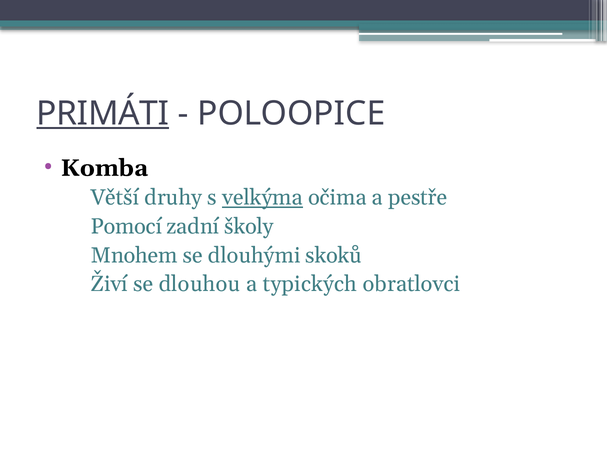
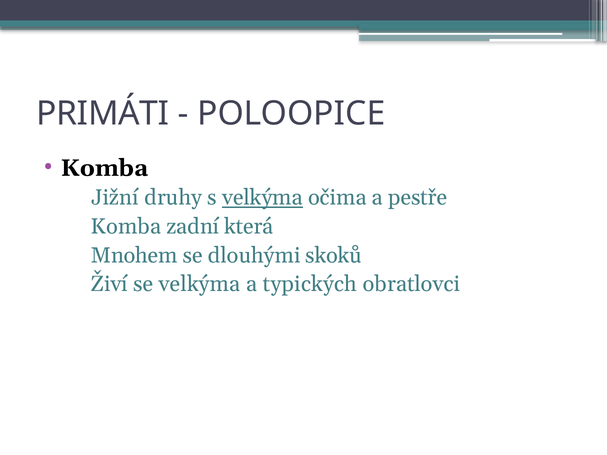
PRIMÁTI underline: present -> none
Větší: Větší -> Jižní
Pomocí at (126, 227): Pomocí -> Komba
školy: školy -> která
se dlouhou: dlouhou -> velkýma
